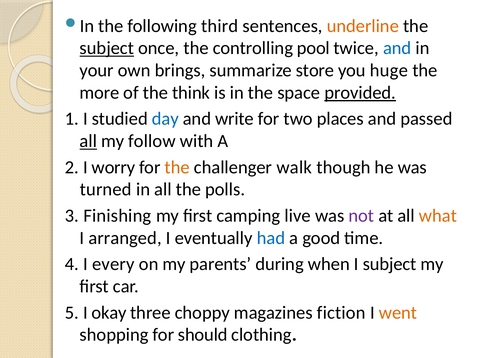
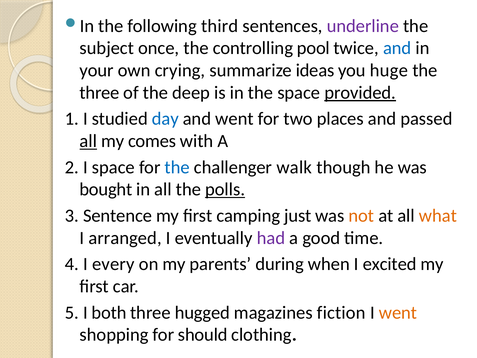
underline colour: orange -> purple
subject at (107, 48) underline: present -> none
brings: brings -> crying
store: store -> ideas
more at (100, 93): more -> three
think: think -> deep
and write: write -> went
follow: follow -> comes
I worry: worry -> space
the at (177, 167) colour: orange -> blue
turned: turned -> bought
polls underline: none -> present
Finishing: Finishing -> Sentence
live: live -> just
not colour: purple -> orange
had colour: blue -> purple
I subject: subject -> excited
okay: okay -> both
choppy: choppy -> hugged
